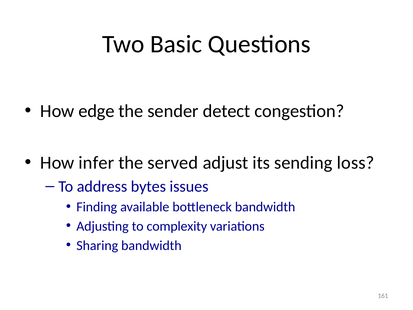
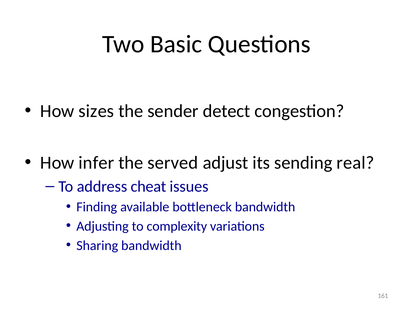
edge: edge -> sizes
loss: loss -> real
bytes: bytes -> cheat
